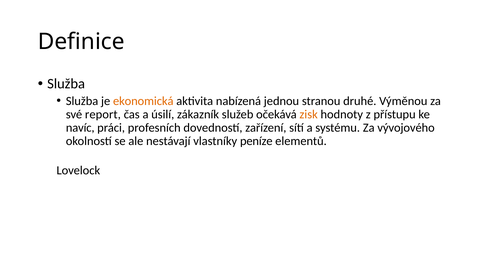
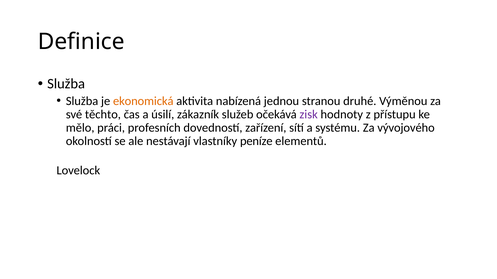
report: report -> těchto
zisk colour: orange -> purple
navíc: navíc -> mělo
